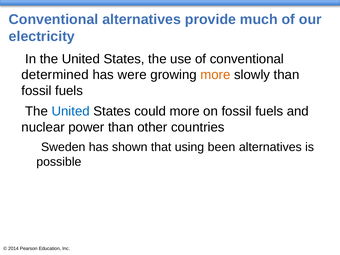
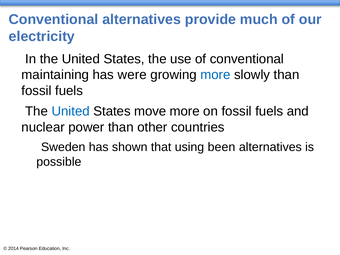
determined: determined -> maintaining
more at (215, 75) colour: orange -> blue
could: could -> move
